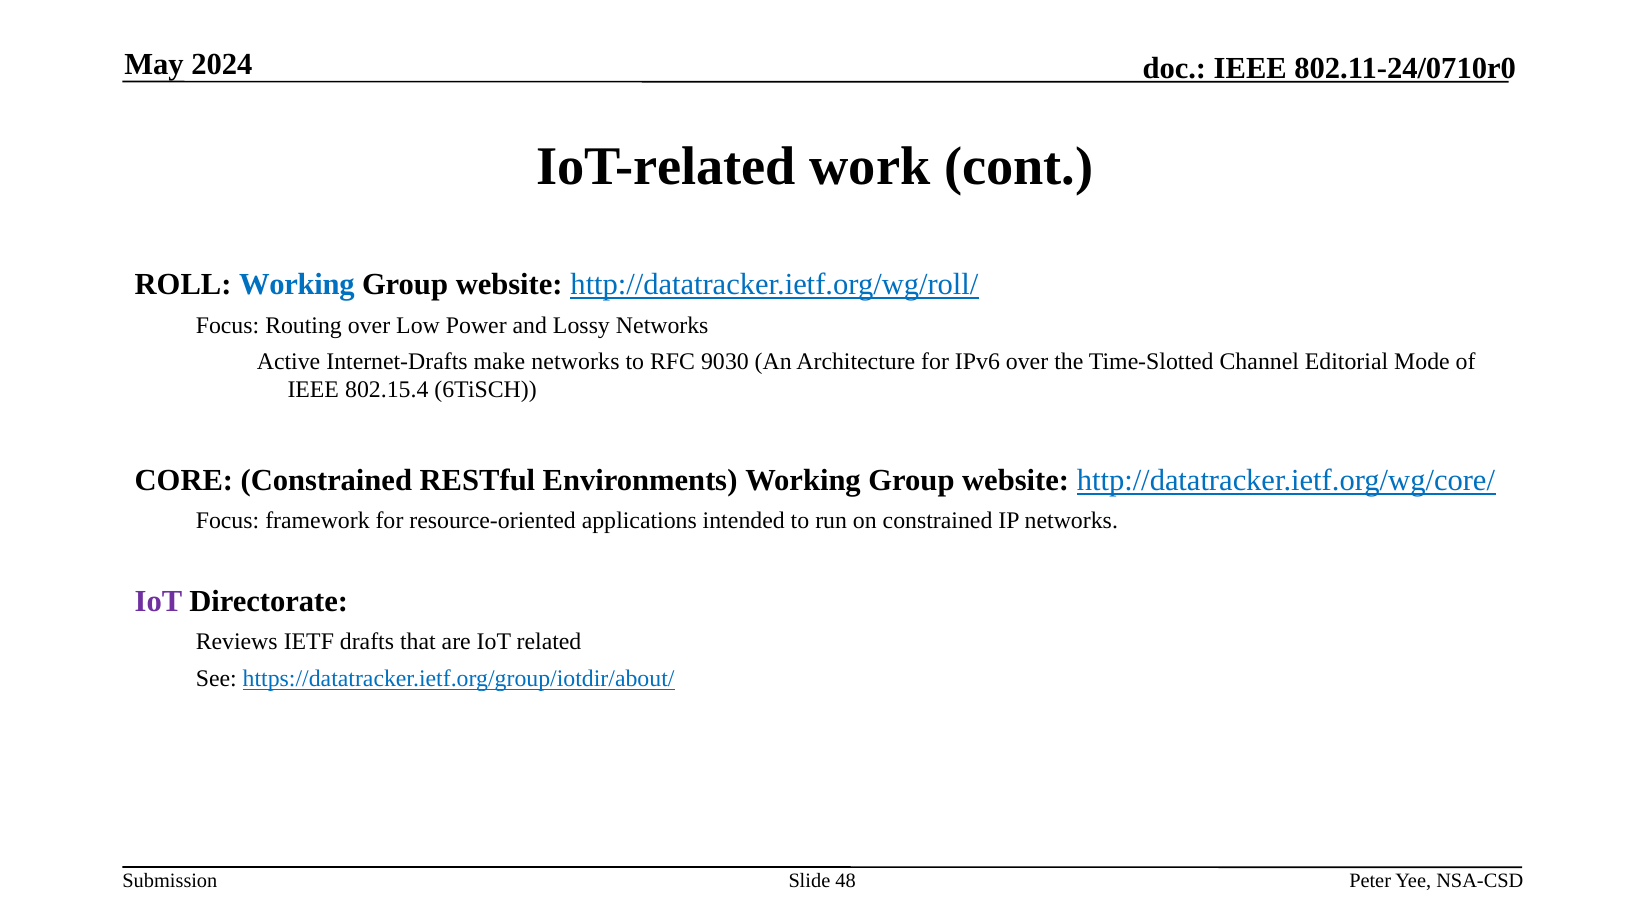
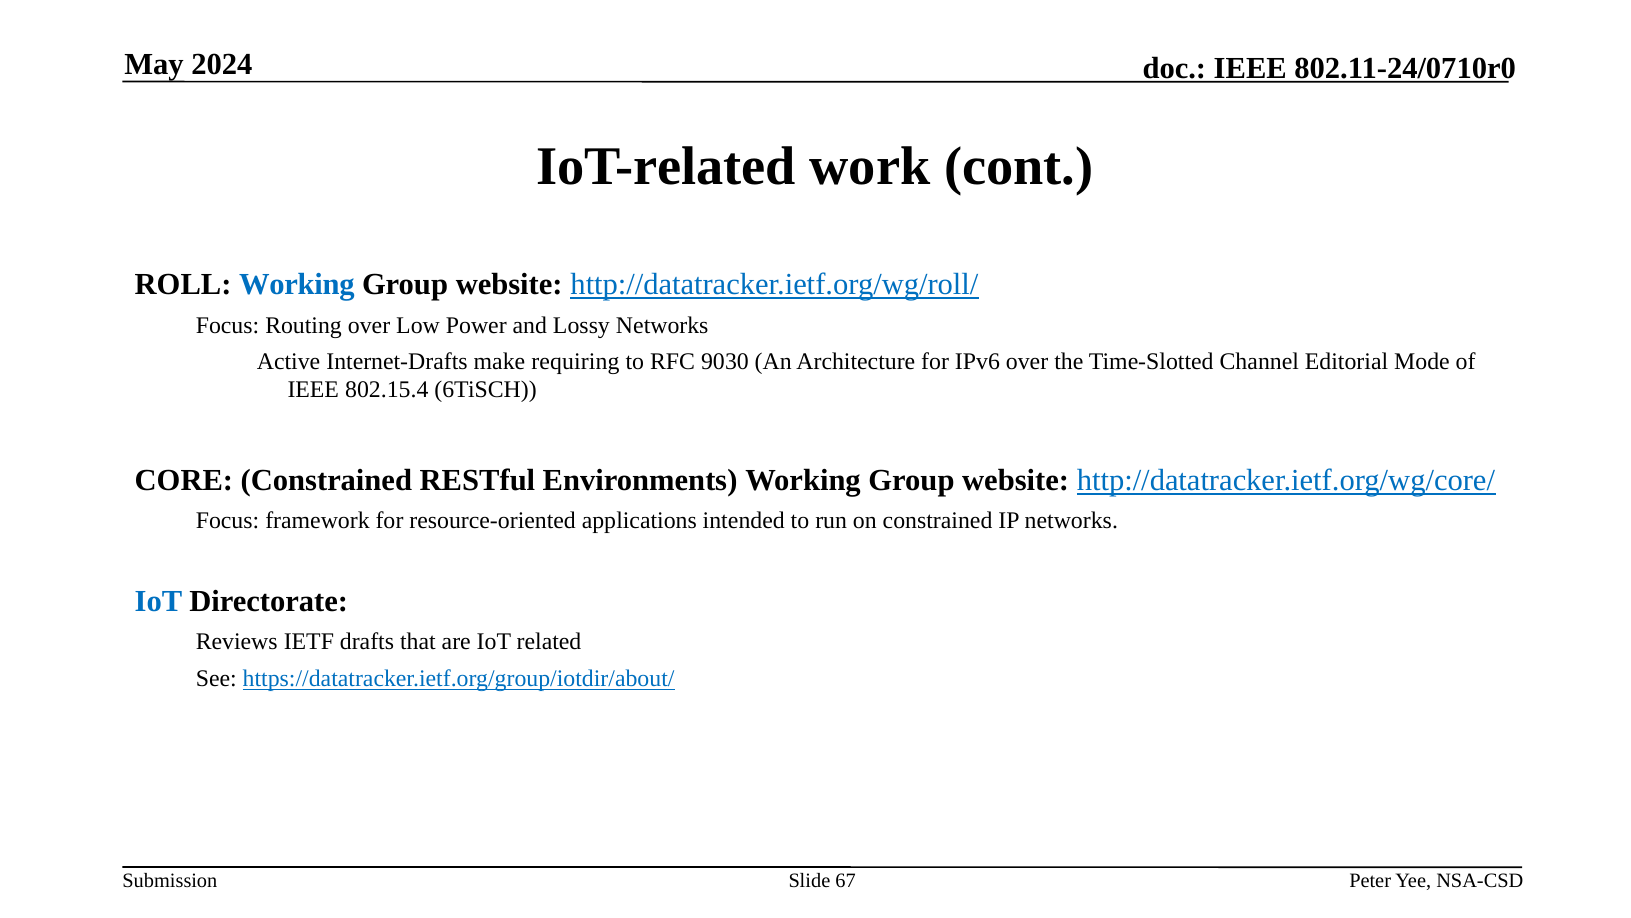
make networks: networks -> requiring
IoT at (158, 601) colour: purple -> blue
48: 48 -> 67
